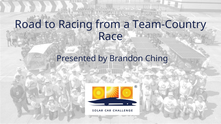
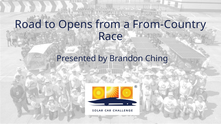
Racing: Racing -> Opens
Team-Country: Team-Country -> From-Country
